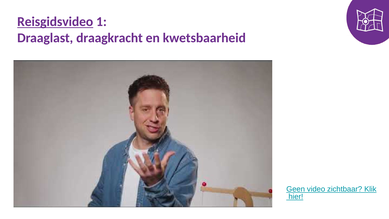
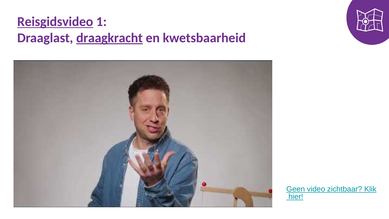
draagkracht underline: none -> present
